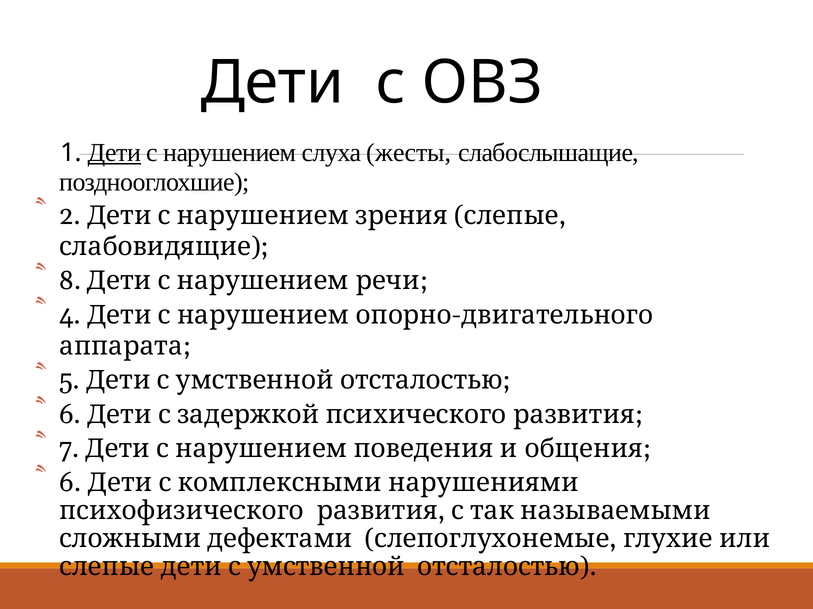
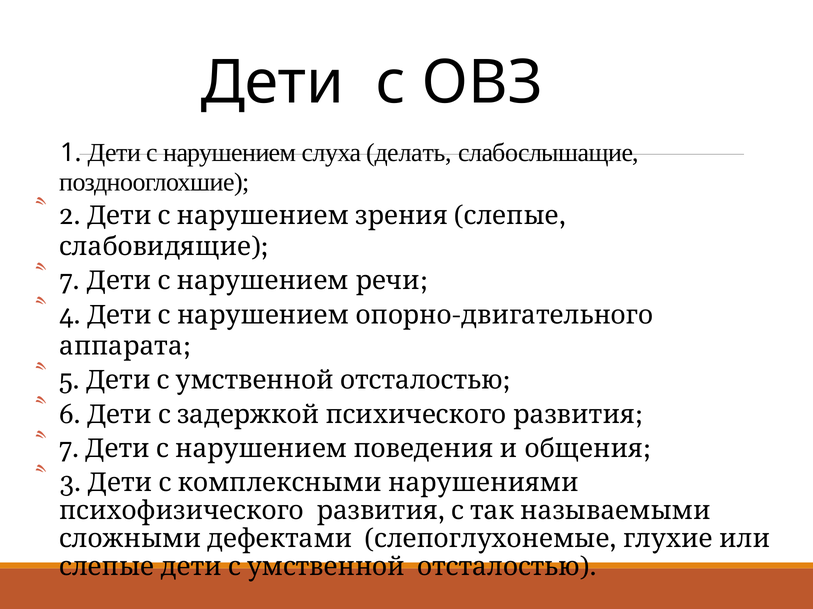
Дети at (115, 153) underline: present -> none
жесты: жесты -> делать
8 at (70, 281): 8 -> 7
6 at (70, 483): 6 -> 3
